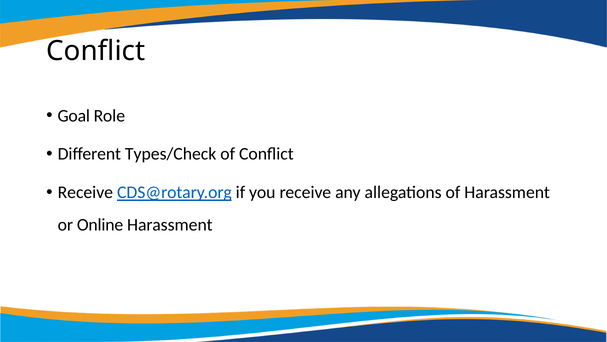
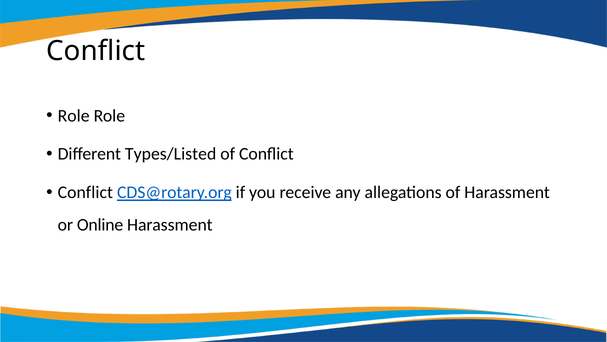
Goal at (74, 116): Goal -> Role
Types/Check: Types/Check -> Types/Listed
Receive at (85, 192): Receive -> Conflict
